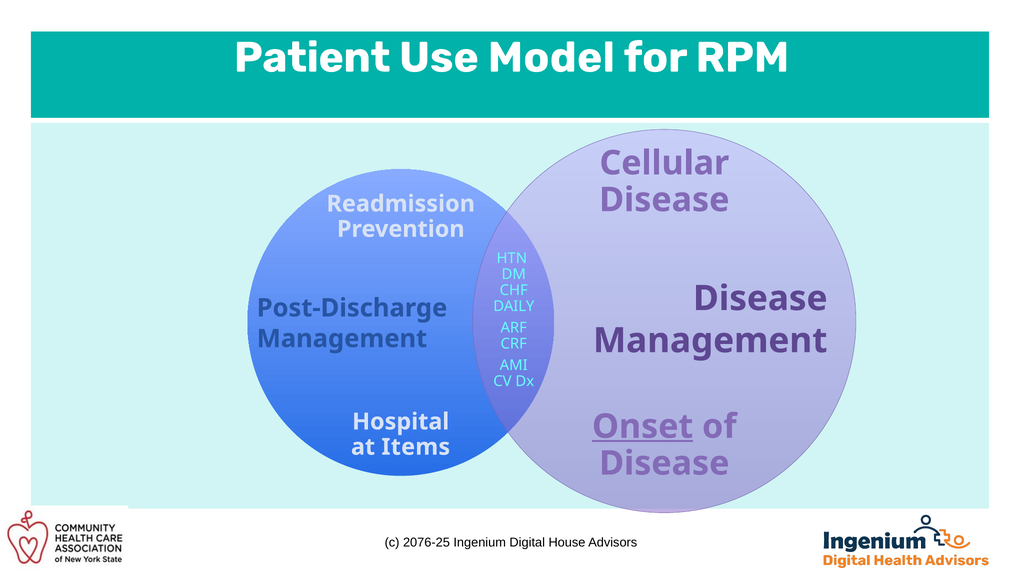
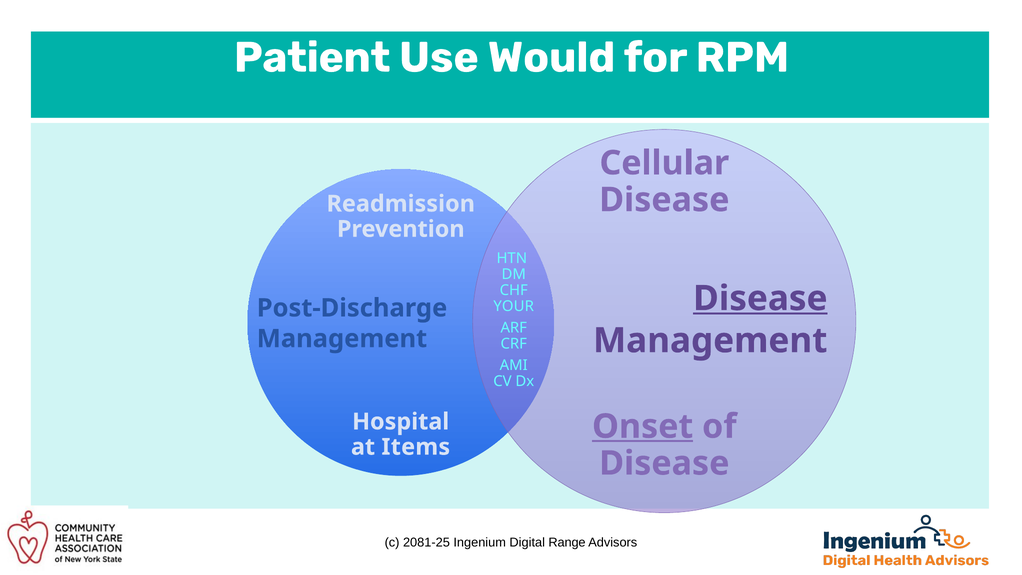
Model: Model -> Would
Disease at (760, 298) underline: none -> present
DAILY: DAILY -> YOUR
2076-25: 2076-25 -> 2081-25
House: House -> Range
